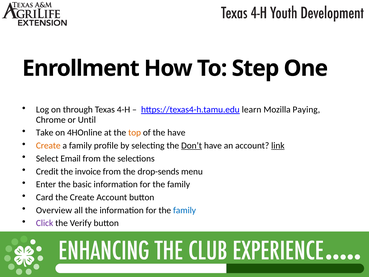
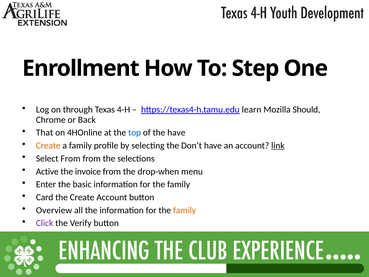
Paying: Paying -> Should
Until: Until -> Back
Take: Take -> That
top colour: orange -> blue
Don’t underline: present -> none
Select Email: Email -> From
Credit: Credit -> Active
drop-sends: drop-sends -> drop-when
family at (185, 210) colour: blue -> orange
